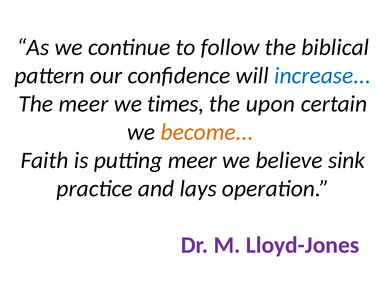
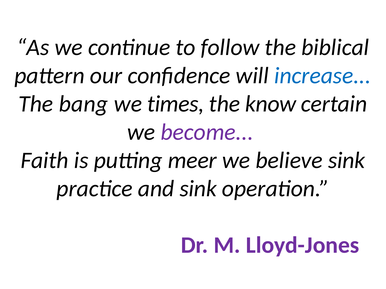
The meer: meer -> bang
upon: upon -> know
become colour: orange -> purple
and lays: lays -> sink
